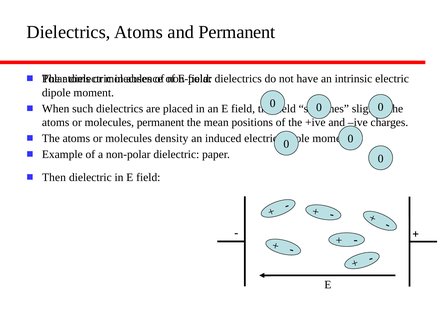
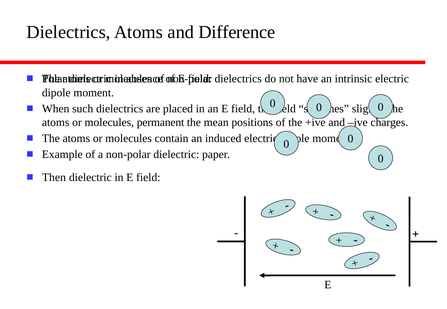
and Permanent: Permanent -> Difference
density: density -> contain
